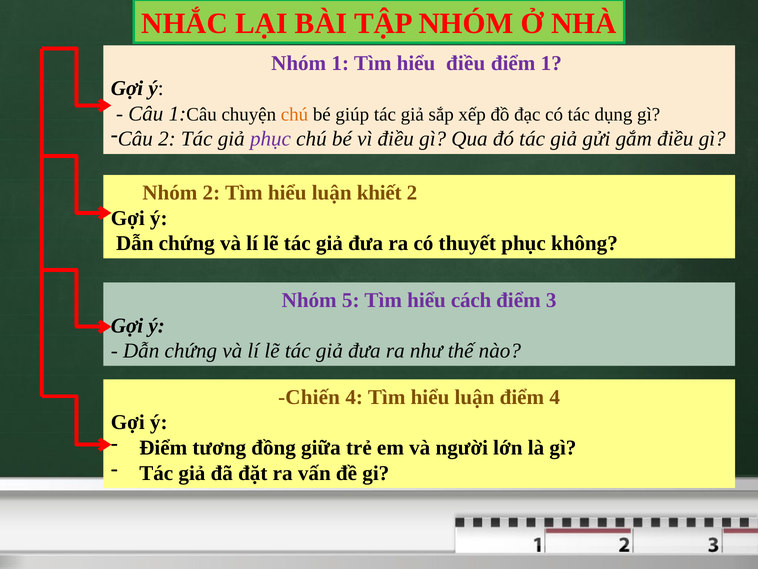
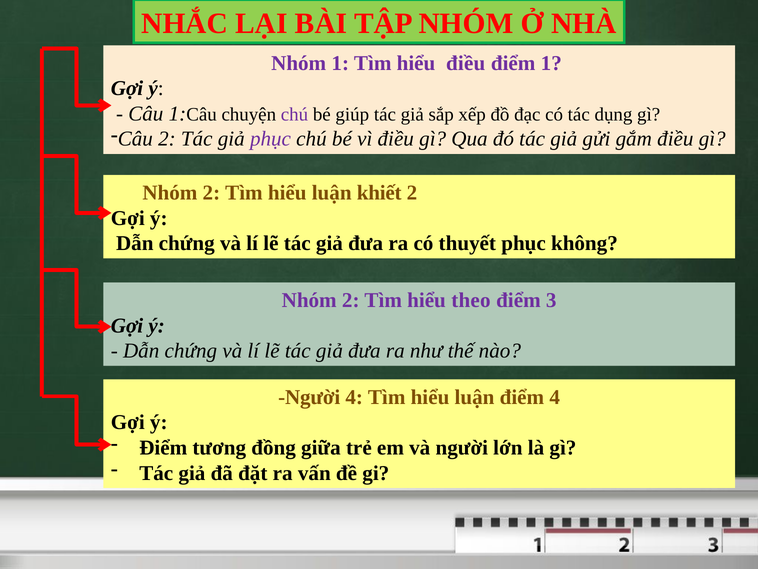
chú at (295, 114) colour: orange -> purple
5 at (351, 300): 5 -> 2
cách: cách -> theo
Chiến at (309, 397): Chiến -> Người
